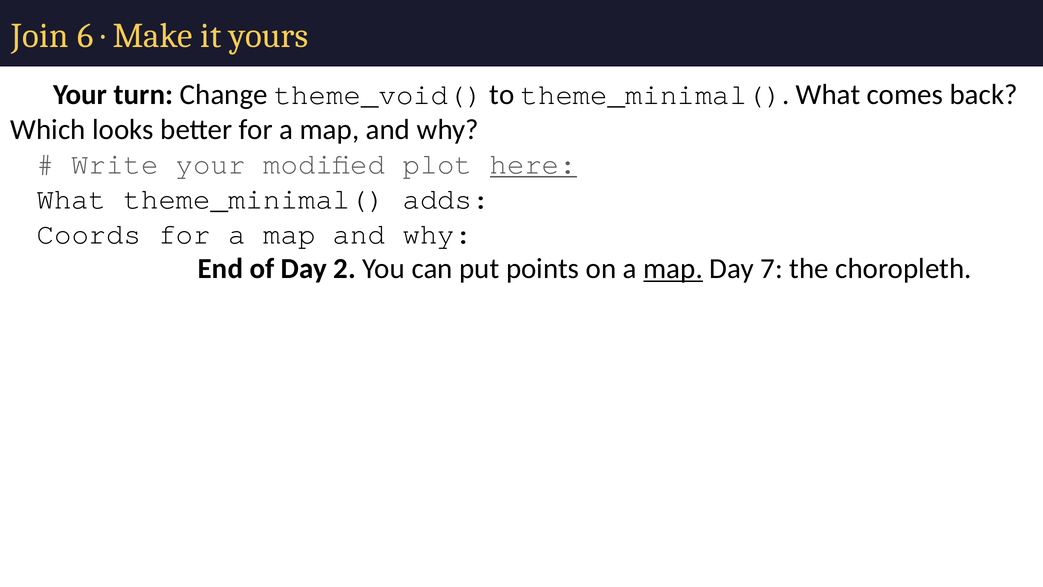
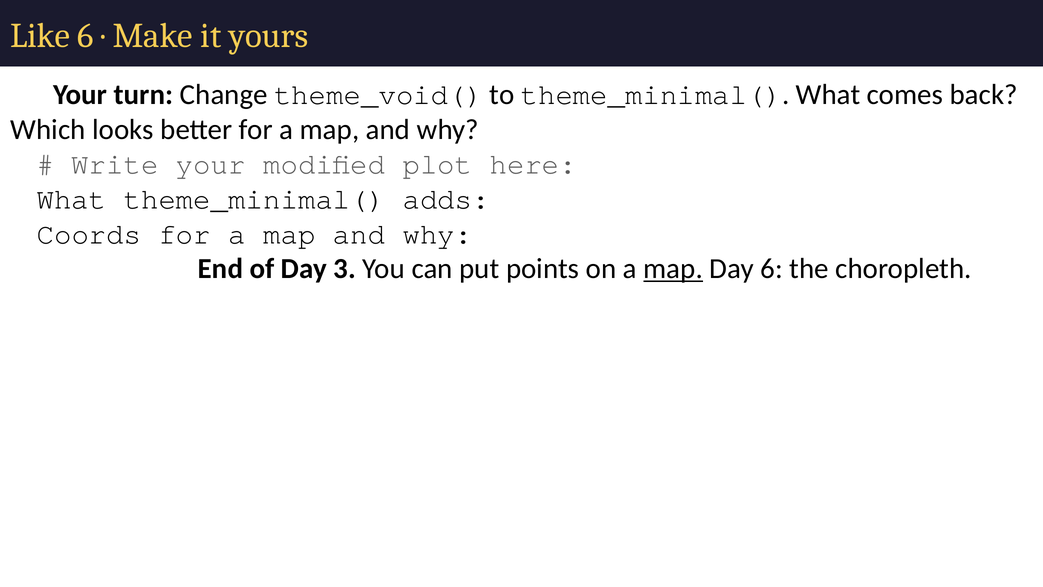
Join: Join -> Like
here underline: present -> none
2: 2 -> 3
Day 7: 7 -> 6
